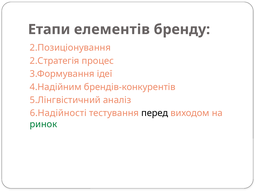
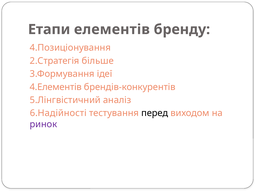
2.Позиціонування: 2.Позиціонування -> 4.Позиціонування
процес: процес -> більше
4.Надійним: 4.Надійним -> 4.Елементів
ринок colour: green -> purple
